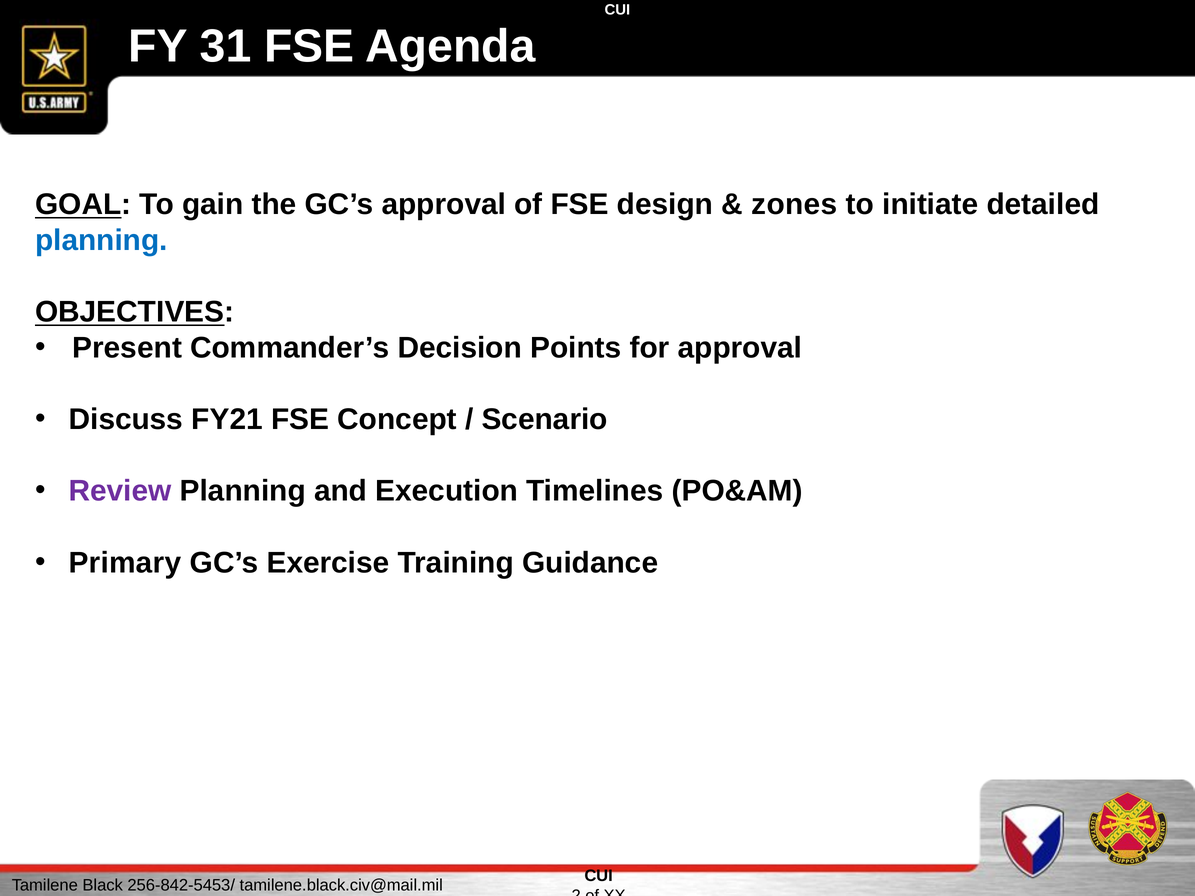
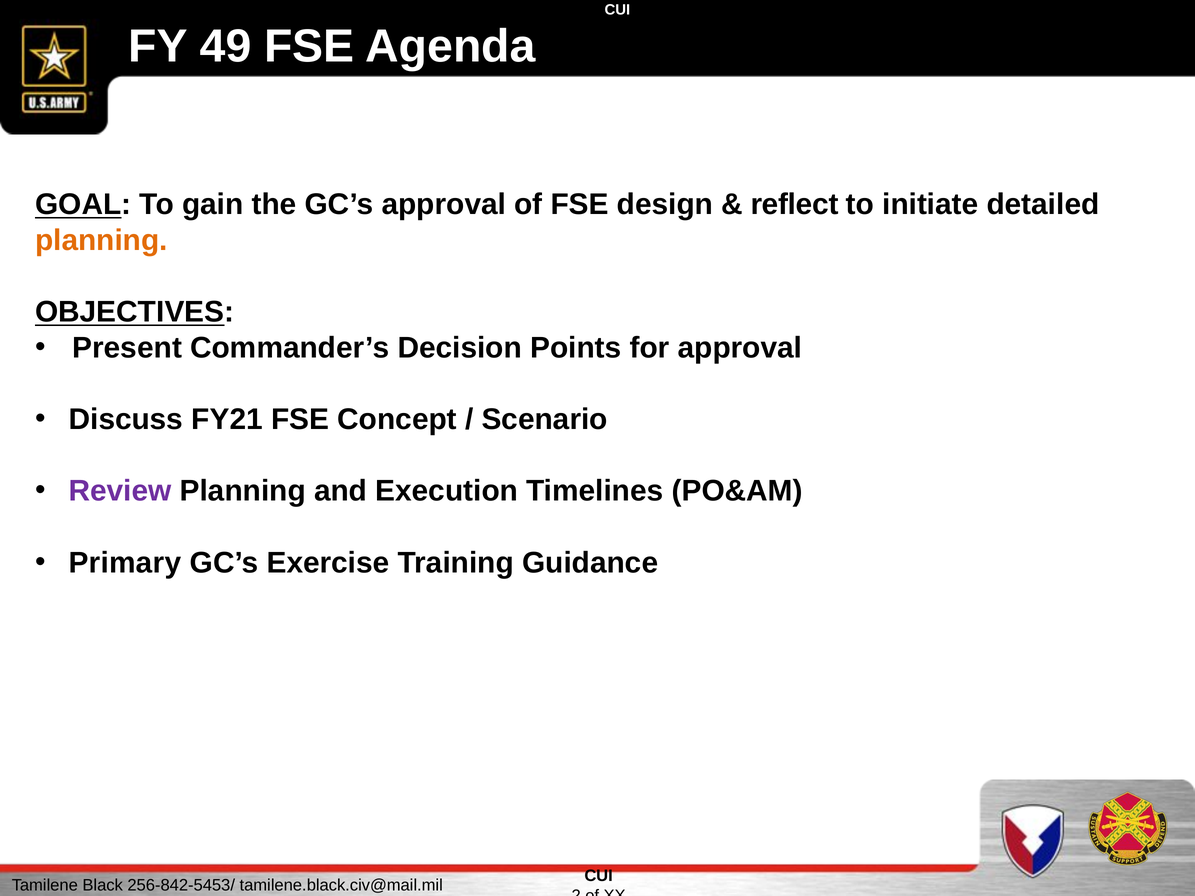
31: 31 -> 49
zones: zones -> reflect
planning at (101, 240) colour: blue -> orange
